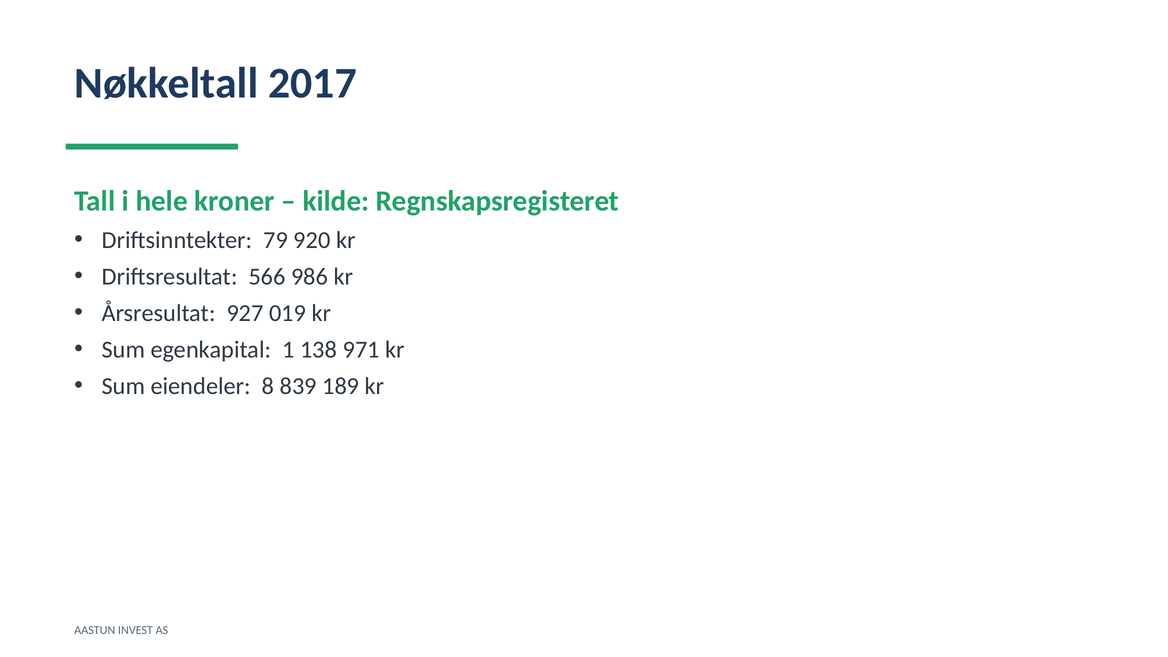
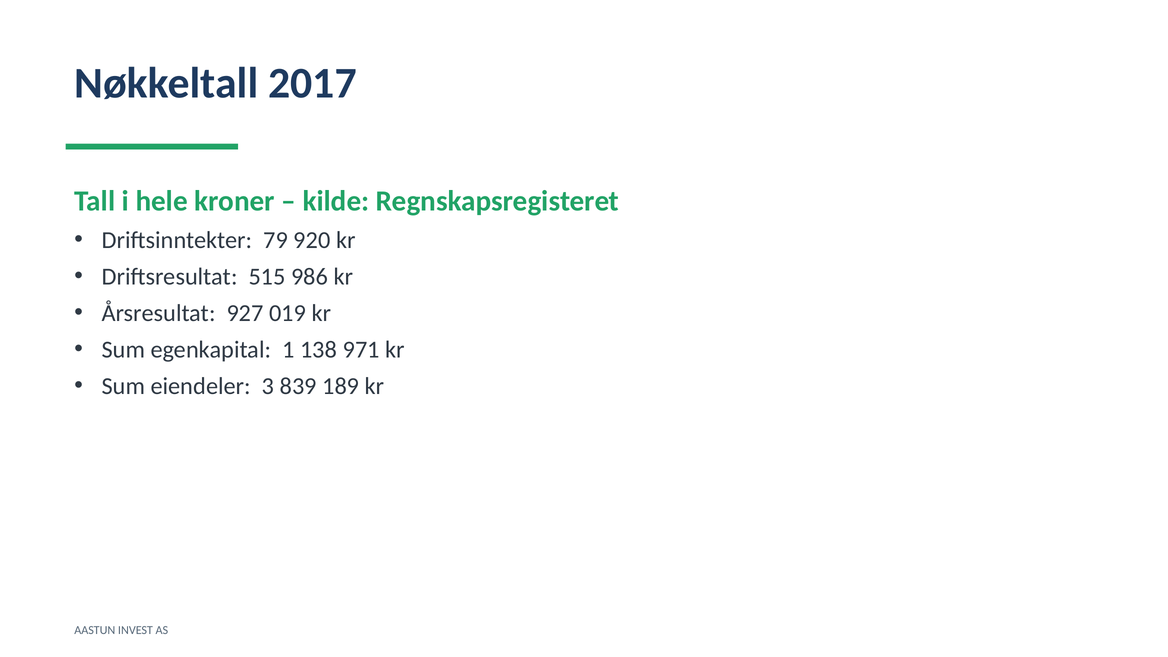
566: 566 -> 515
8: 8 -> 3
